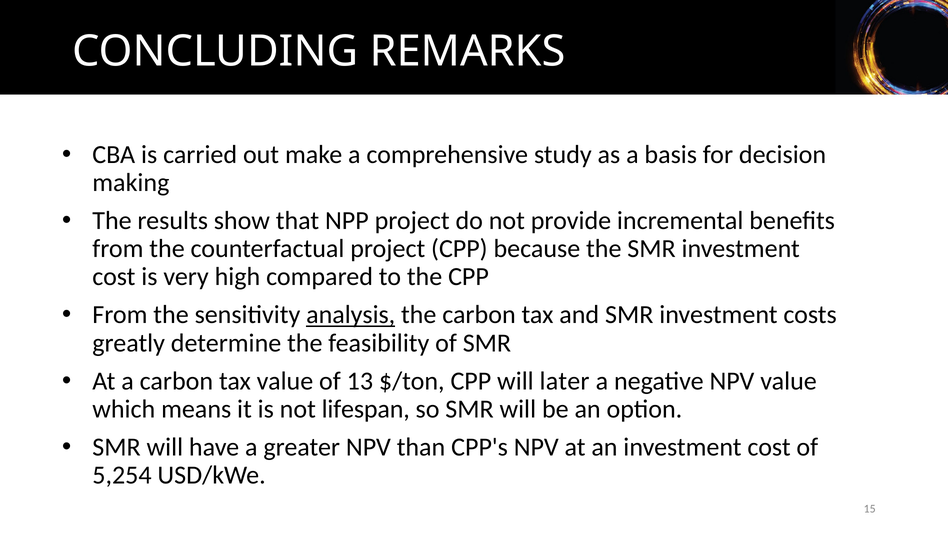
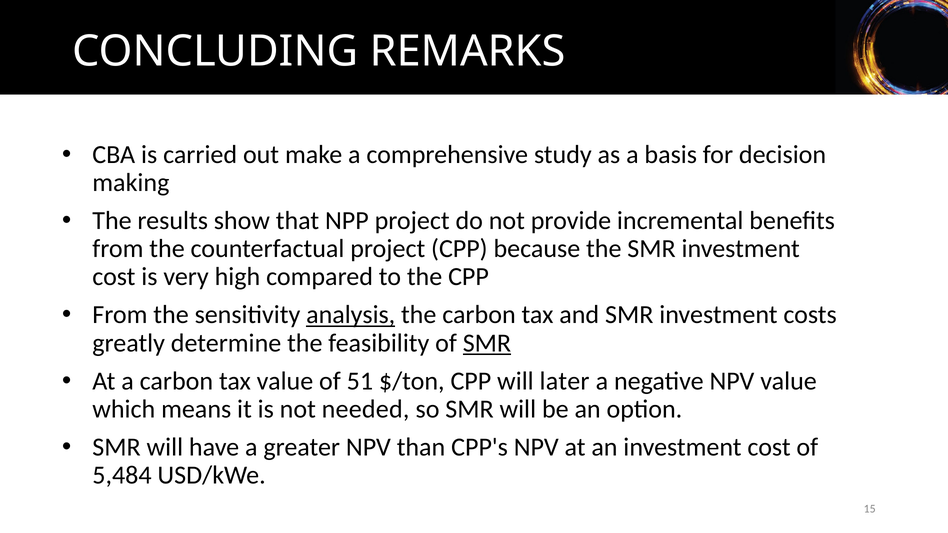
SMR at (487, 343) underline: none -> present
13: 13 -> 51
lifespan: lifespan -> needed
5,254: 5,254 -> 5,484
